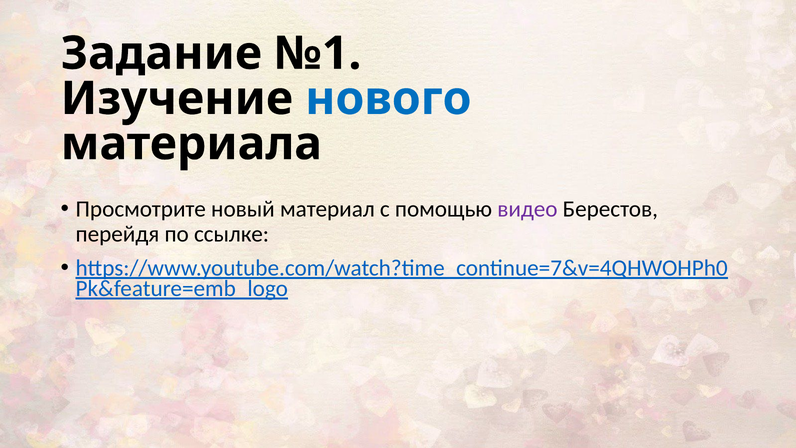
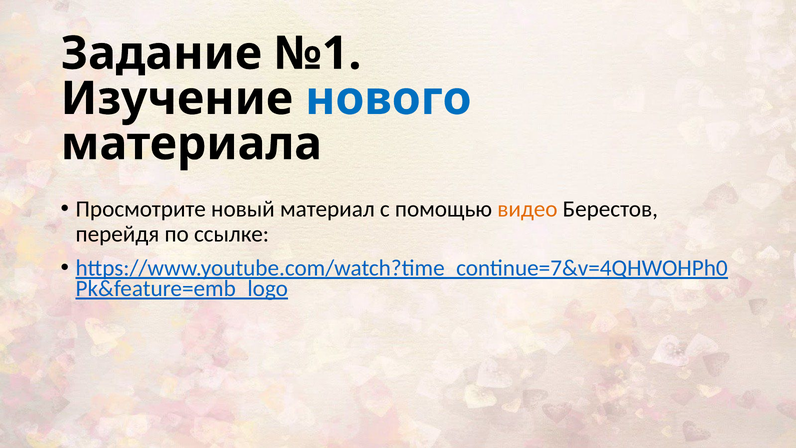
видео colour: purple -> orange
